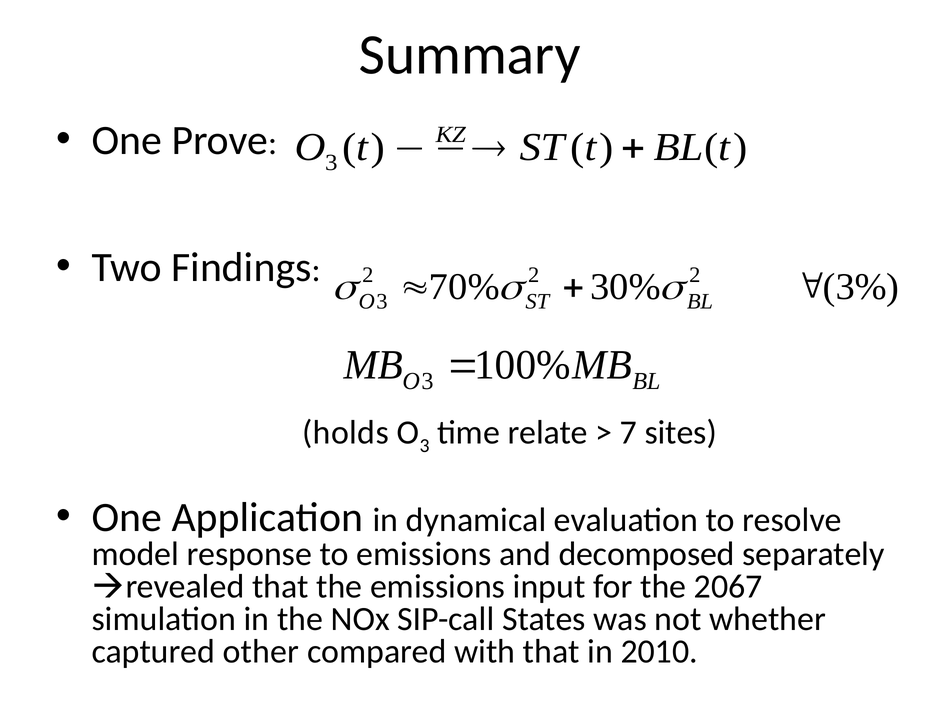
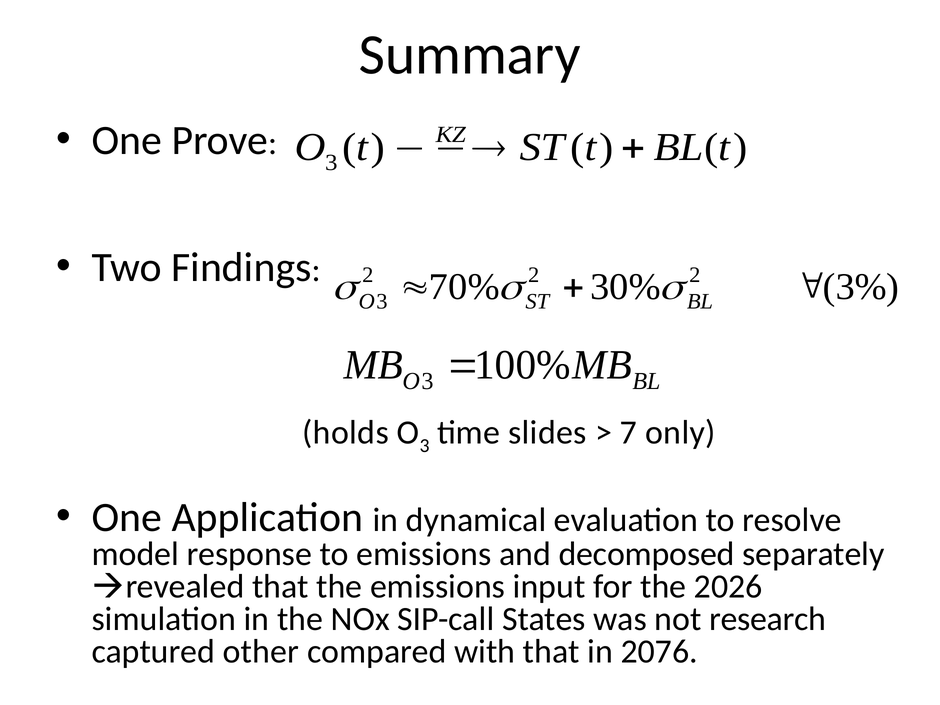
relate: relate -> slides
sites: sites -> only
2067: 2067 -> 2026
whether: whether -> research
2010: 2010 -> 2076
